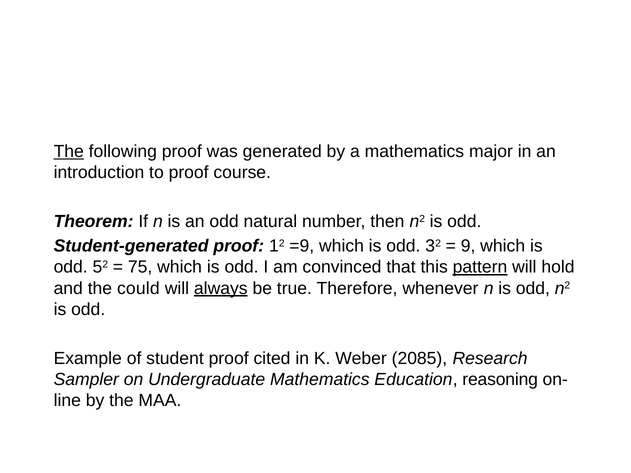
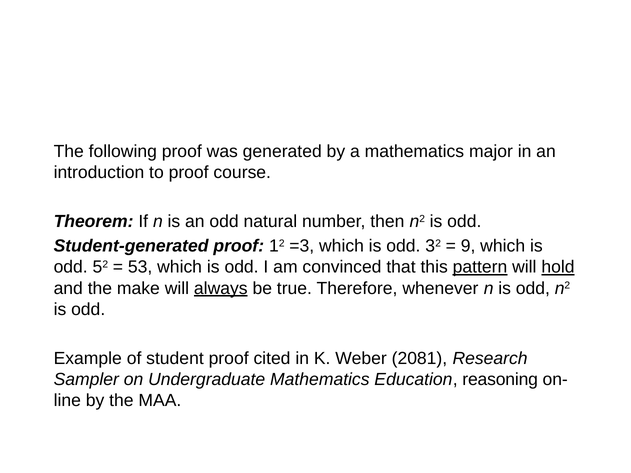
The at (69, 152) underline: present -> none
=9: =9 -> =3
75: 75 -> 53
hold underline: none -> present
could: could -> make
2085: 2085 -> 2081
